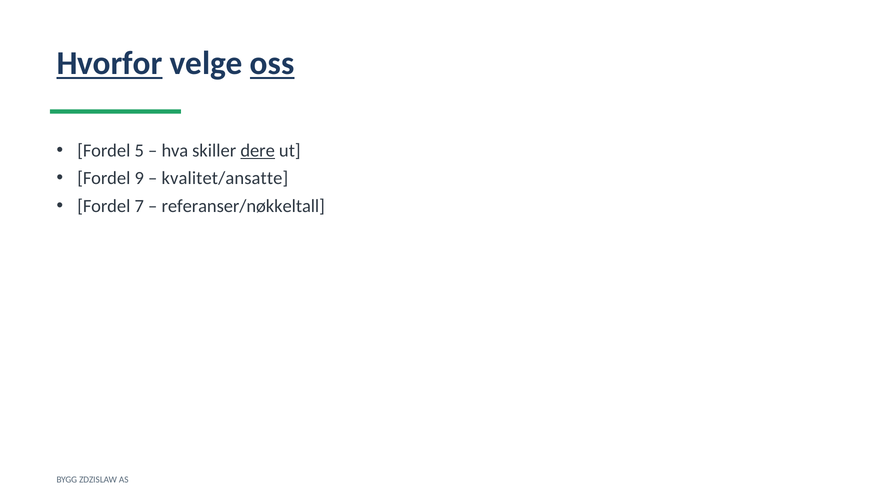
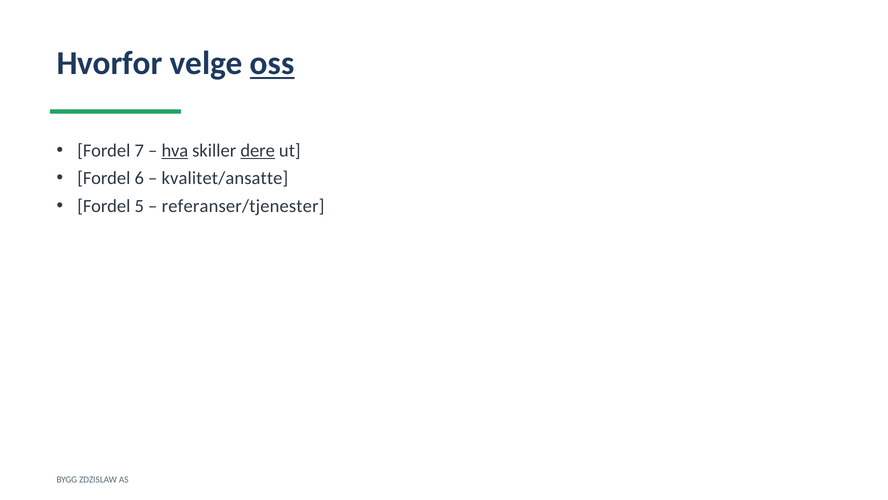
Hvorfor underline: present -> none
5: 5 -> 7
hva underline: none -> present
9: 9 -> 6
7: 7 -> 5
referanser/nøkkeltall: referanser/nøkkeltall -> referanser/tjenester
